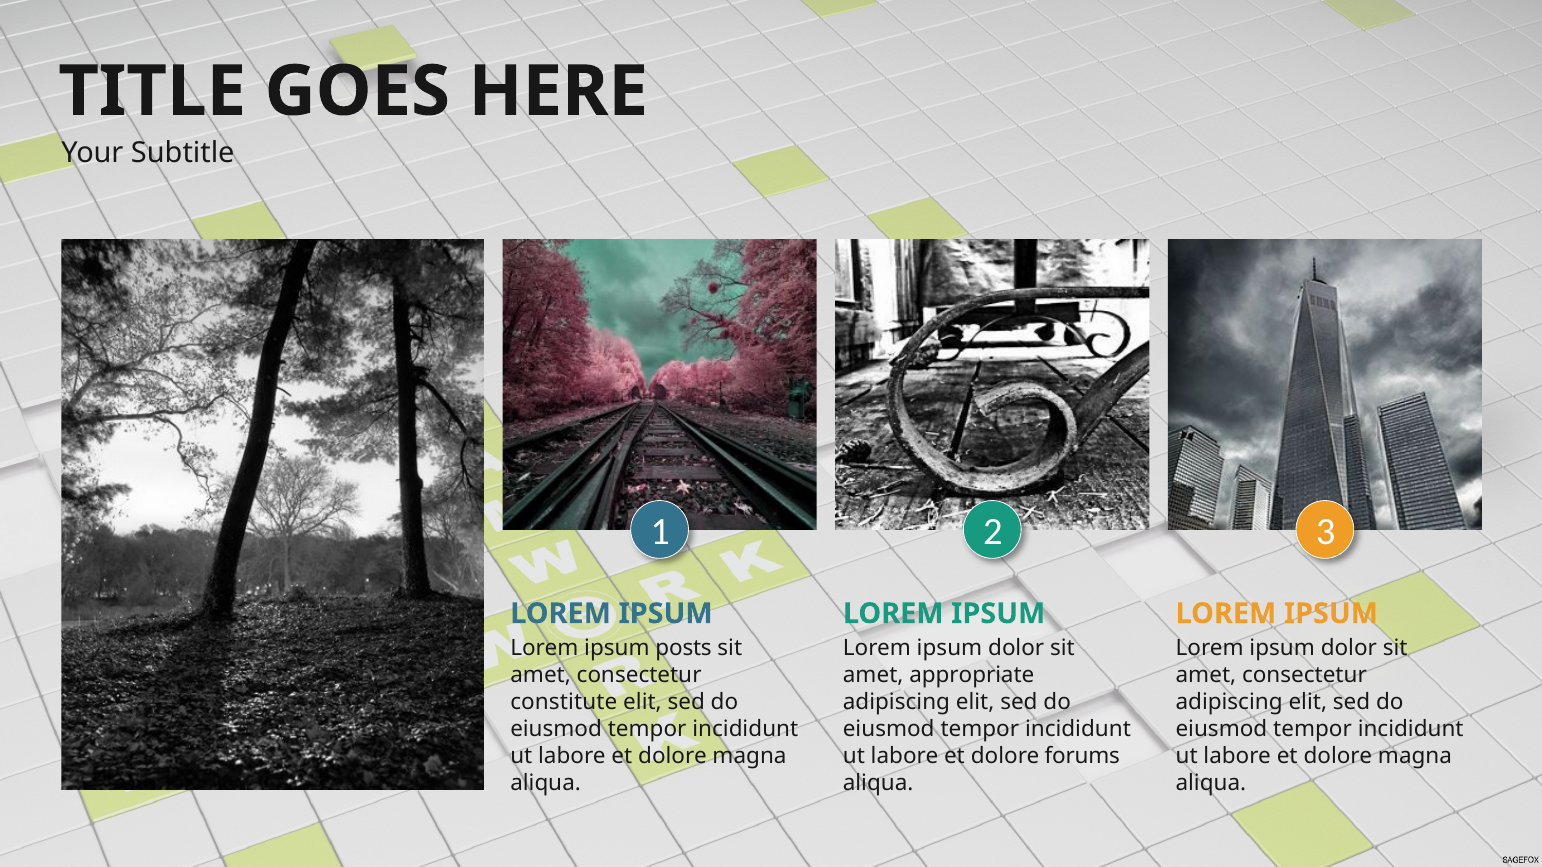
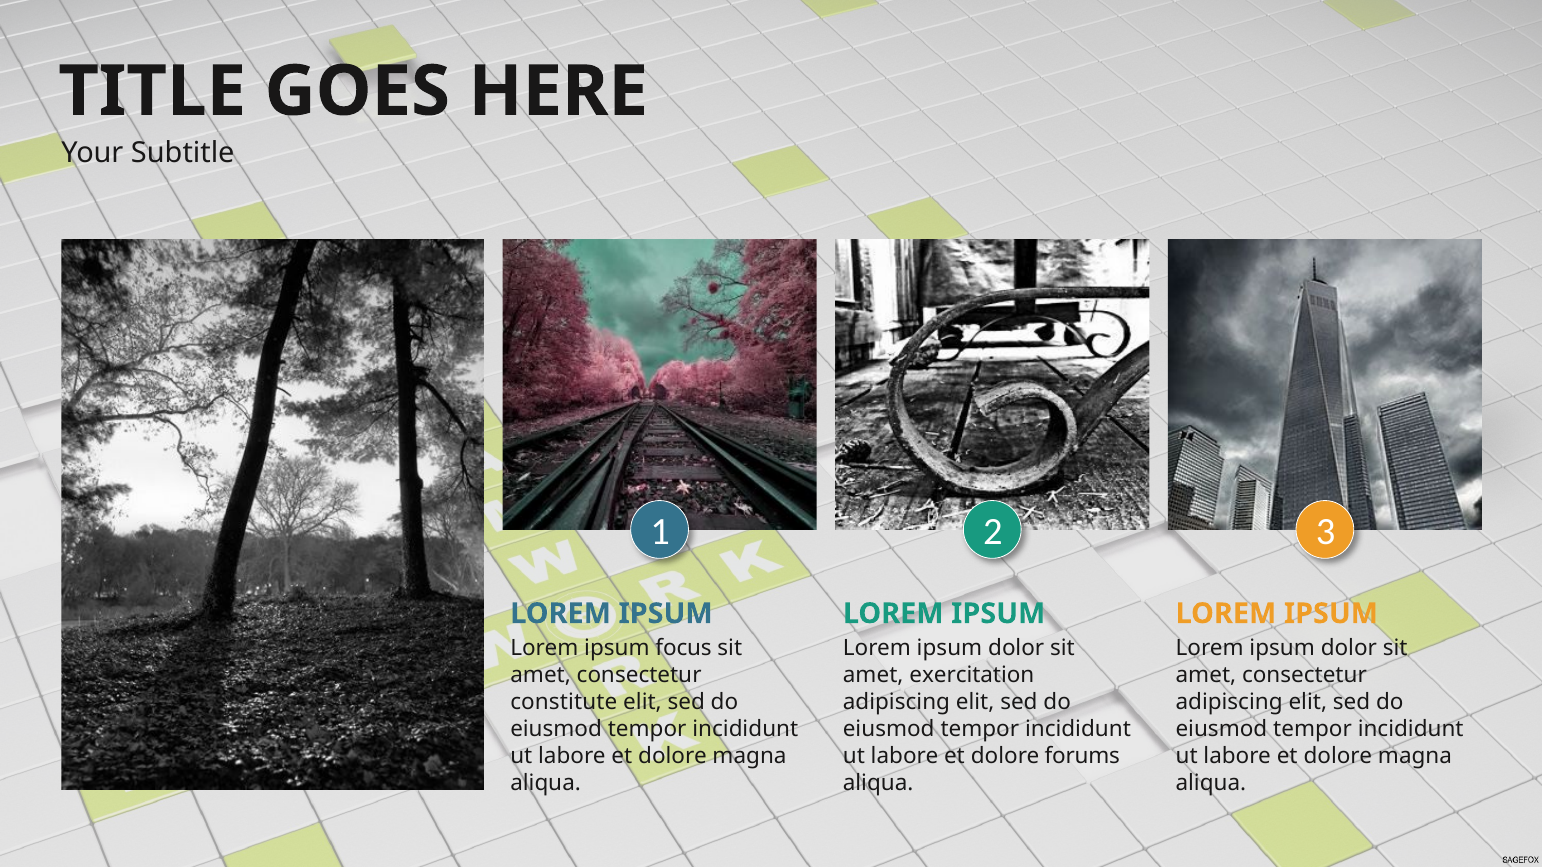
posts: posts -> focus
appropriate: appropriate -> exercitation
